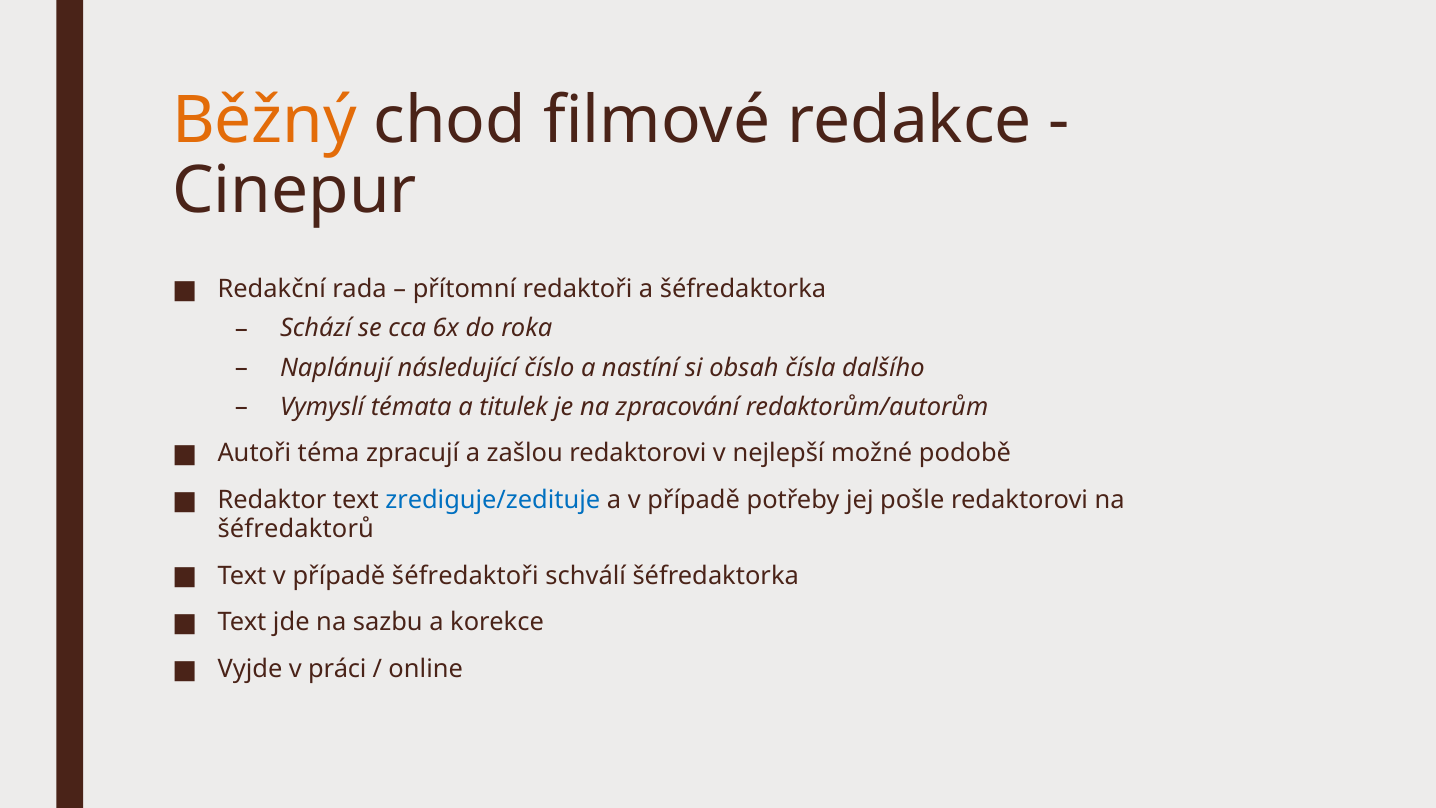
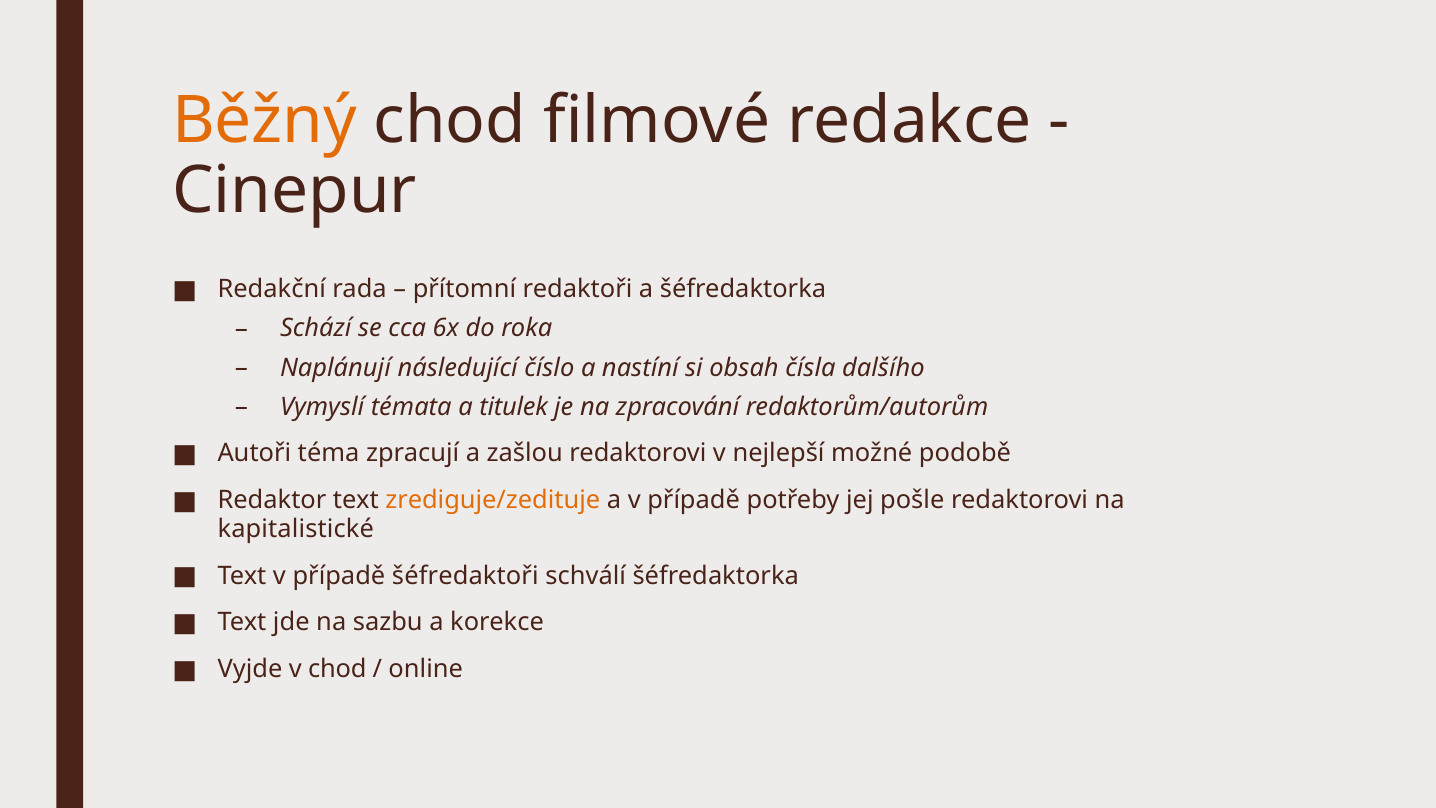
zrediguje/zedituje colour: blue -> orange
šéfredaktorů: šéfredaktorů -> kapitalistické
v práci: práci -> chod
